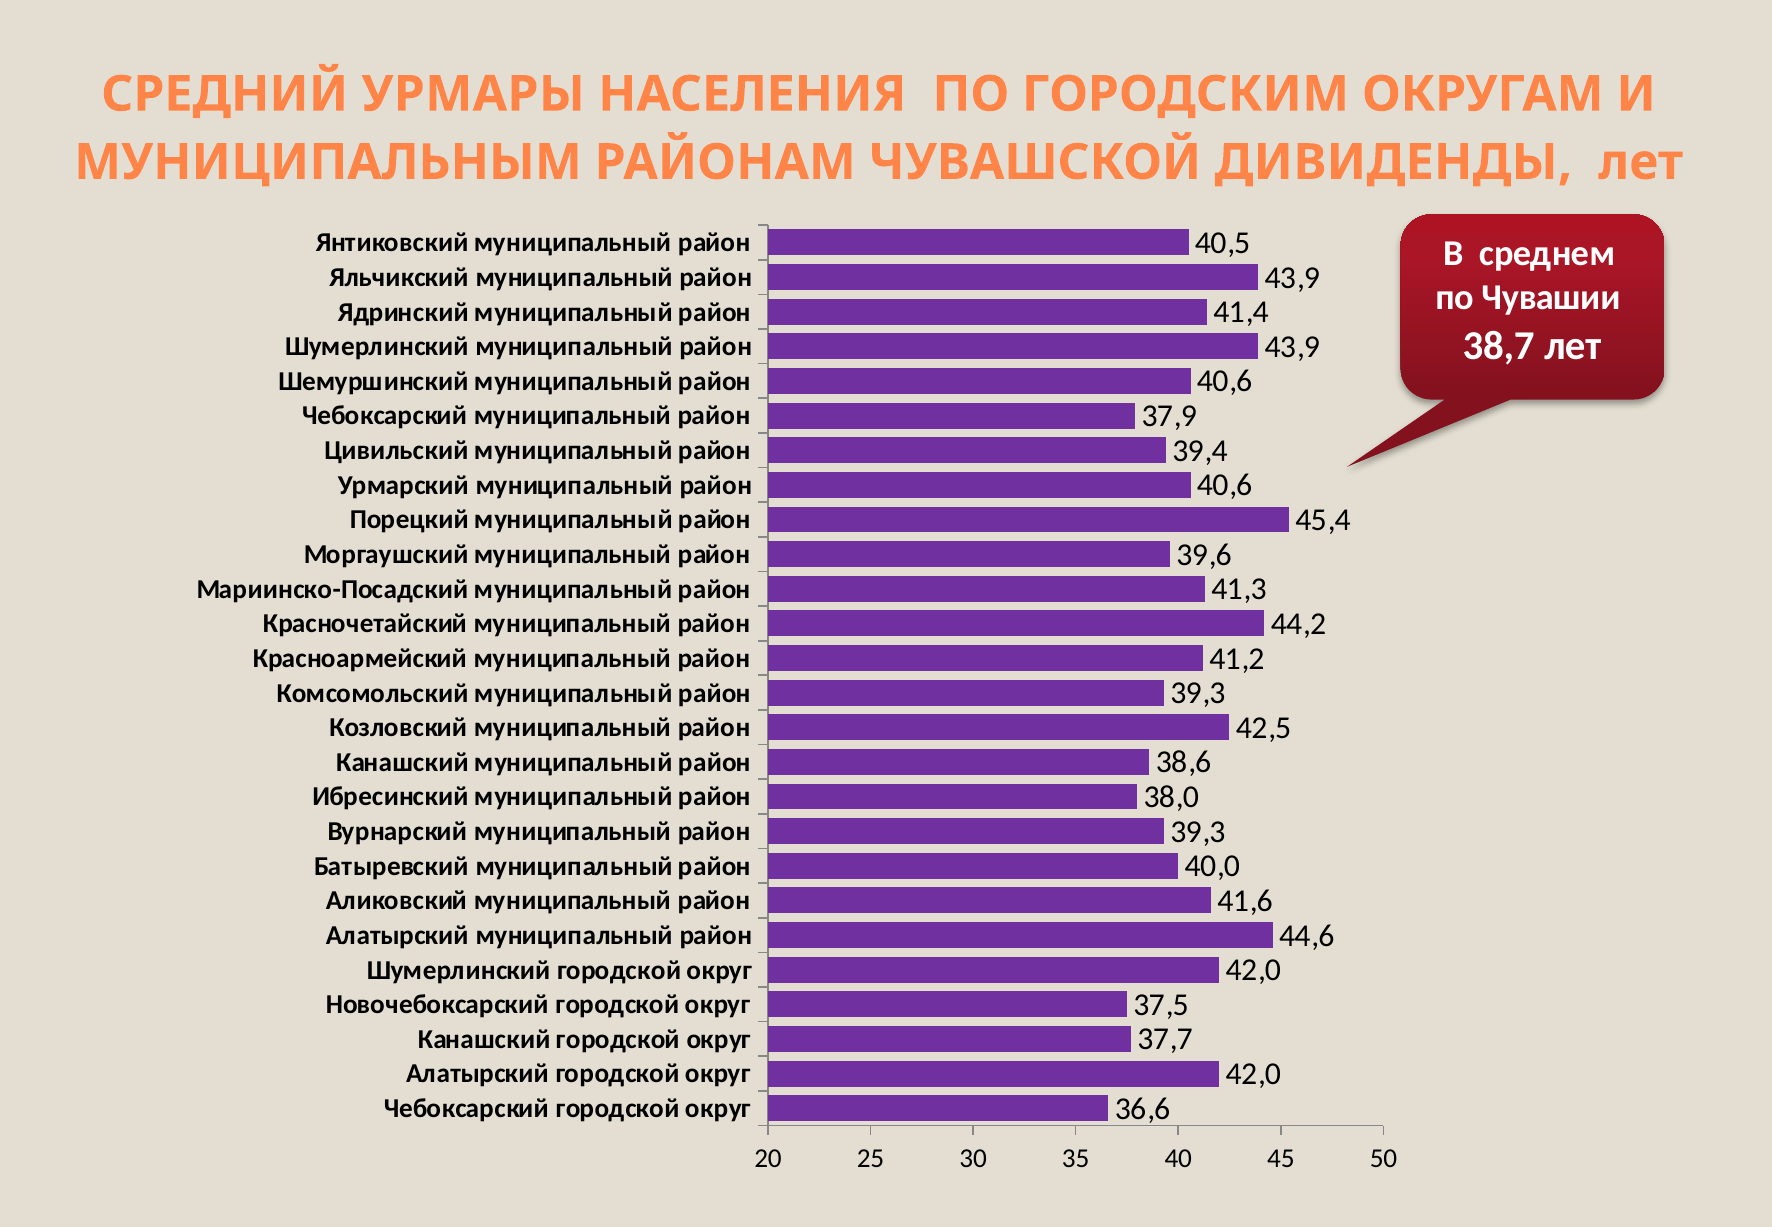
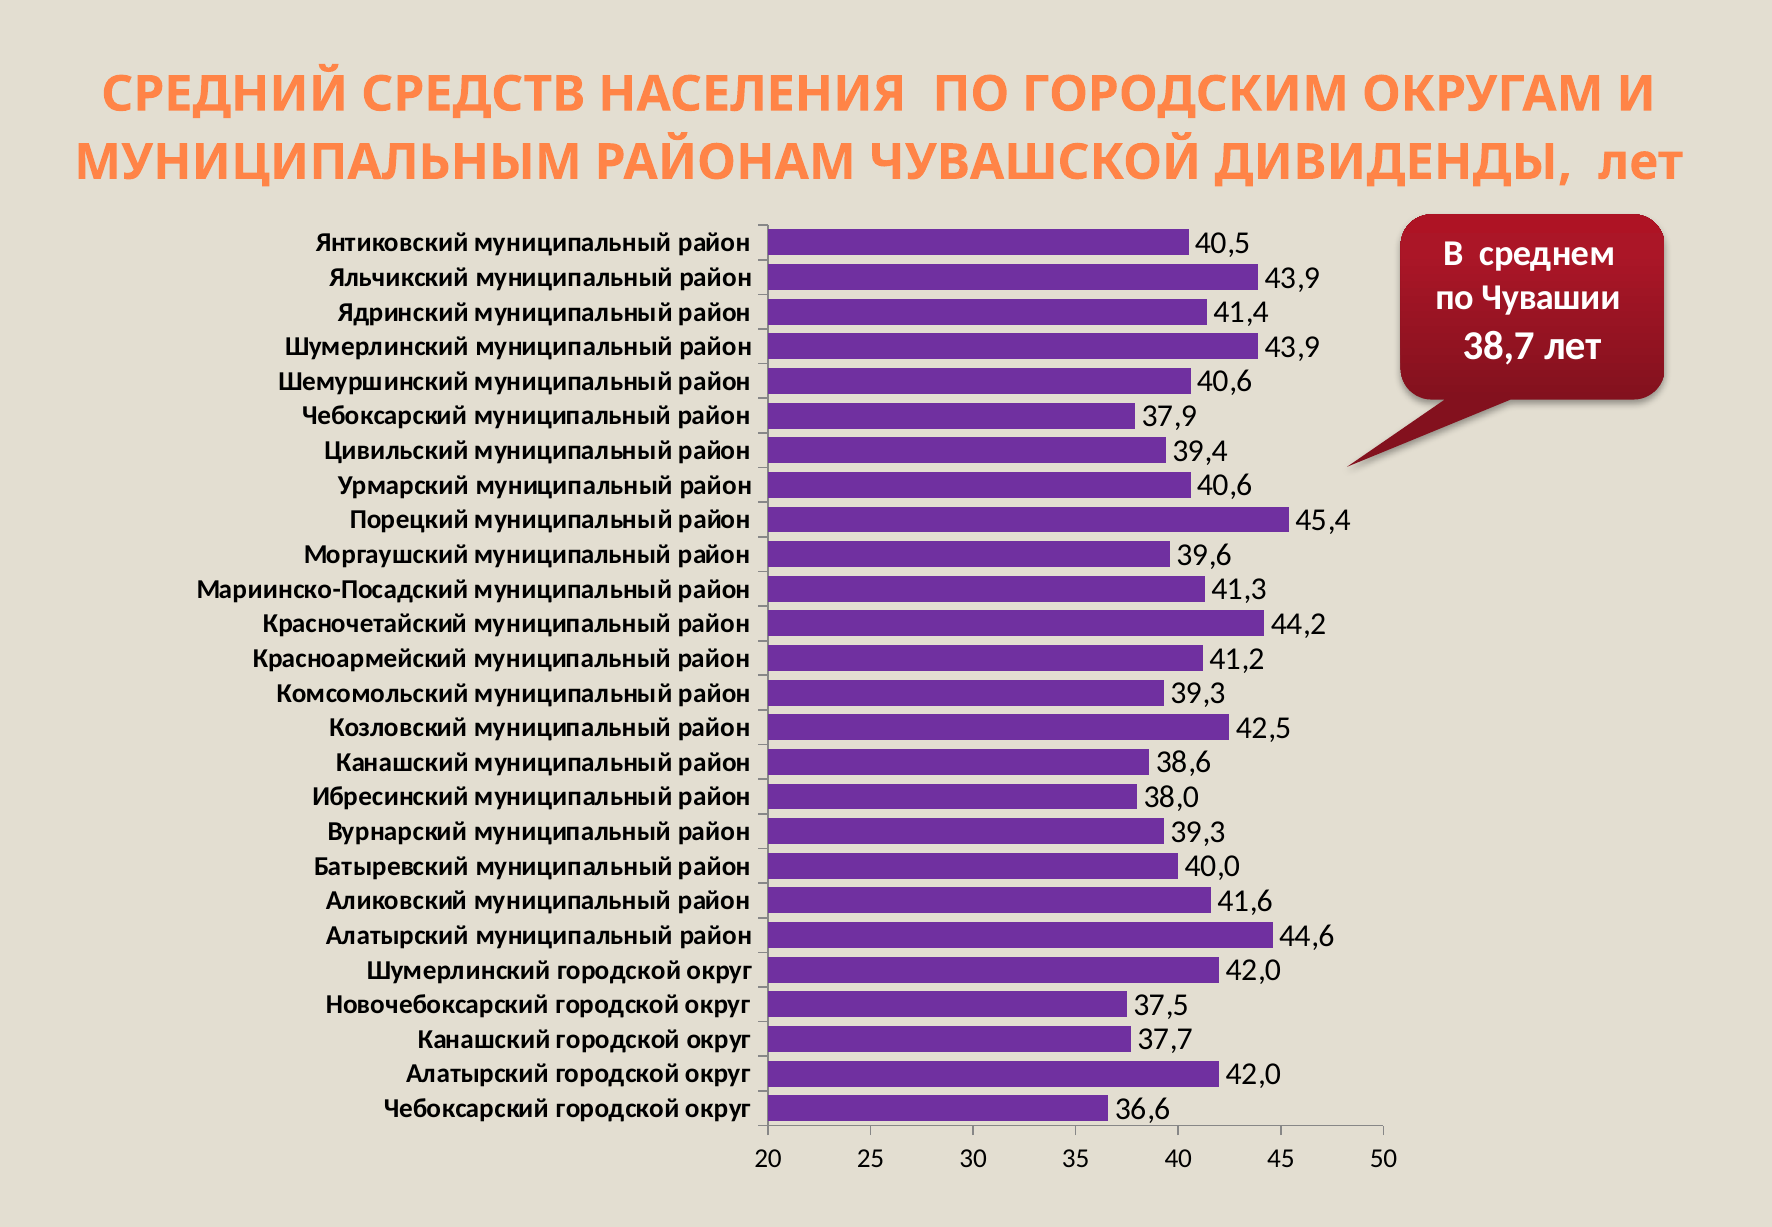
УРМАРЫ: УРМАРЫ -> СРЕДСТВ
